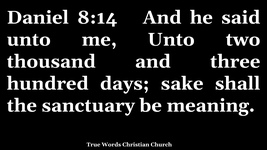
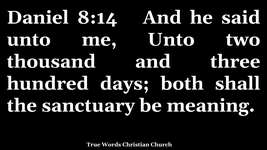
sake: sake -> both
